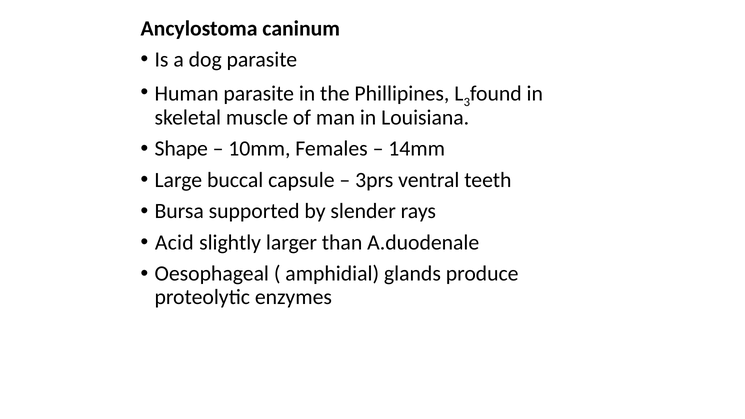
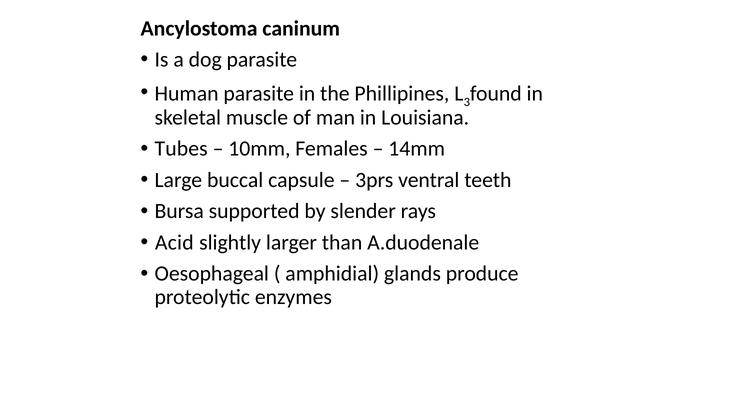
Shape: Shape -> Tubes
